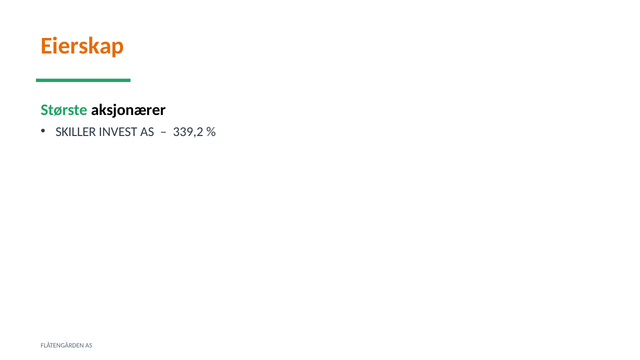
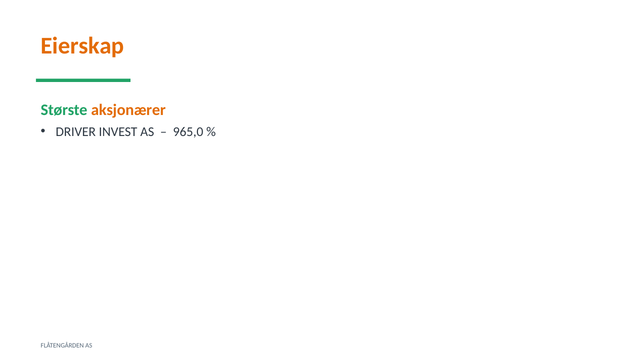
aksjonærer colour: black -> orange
SKILLER: SKILLER -> DRIVER
339,2: 339,2 -> 965,0
